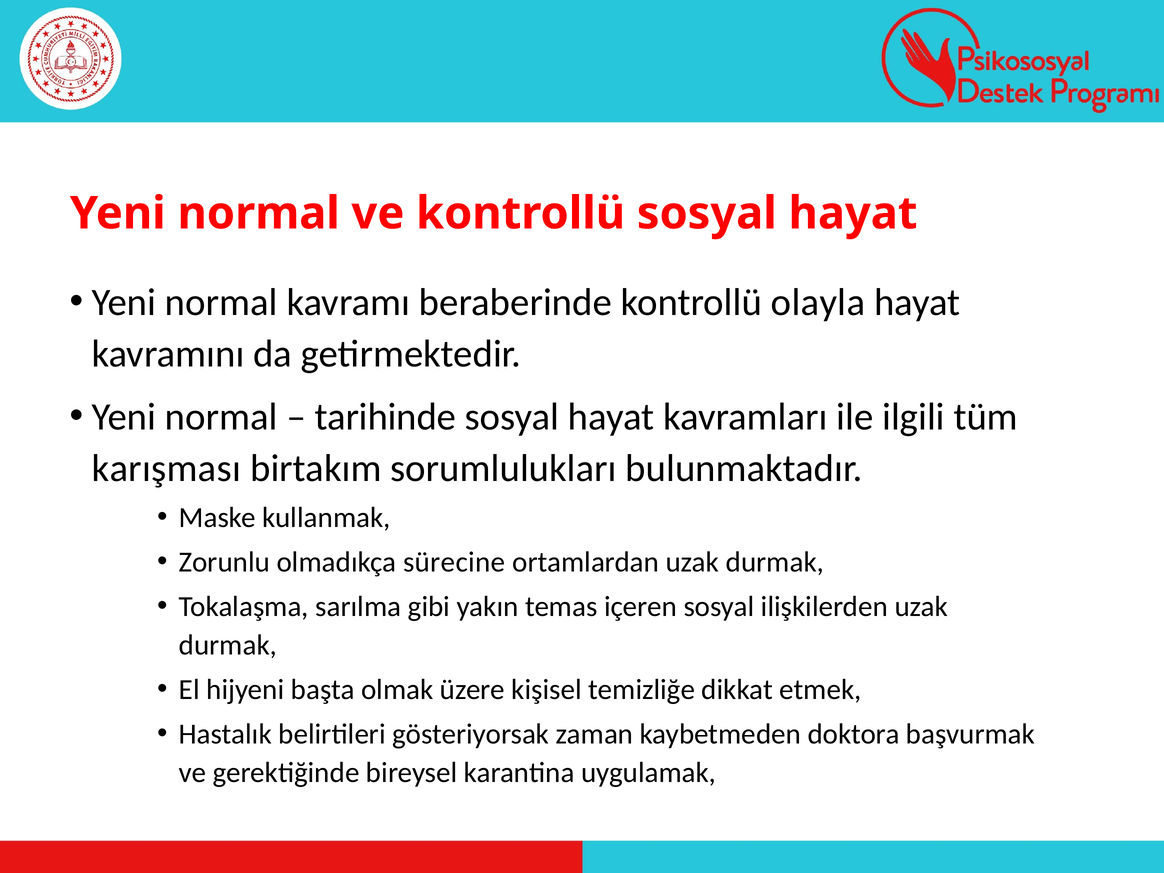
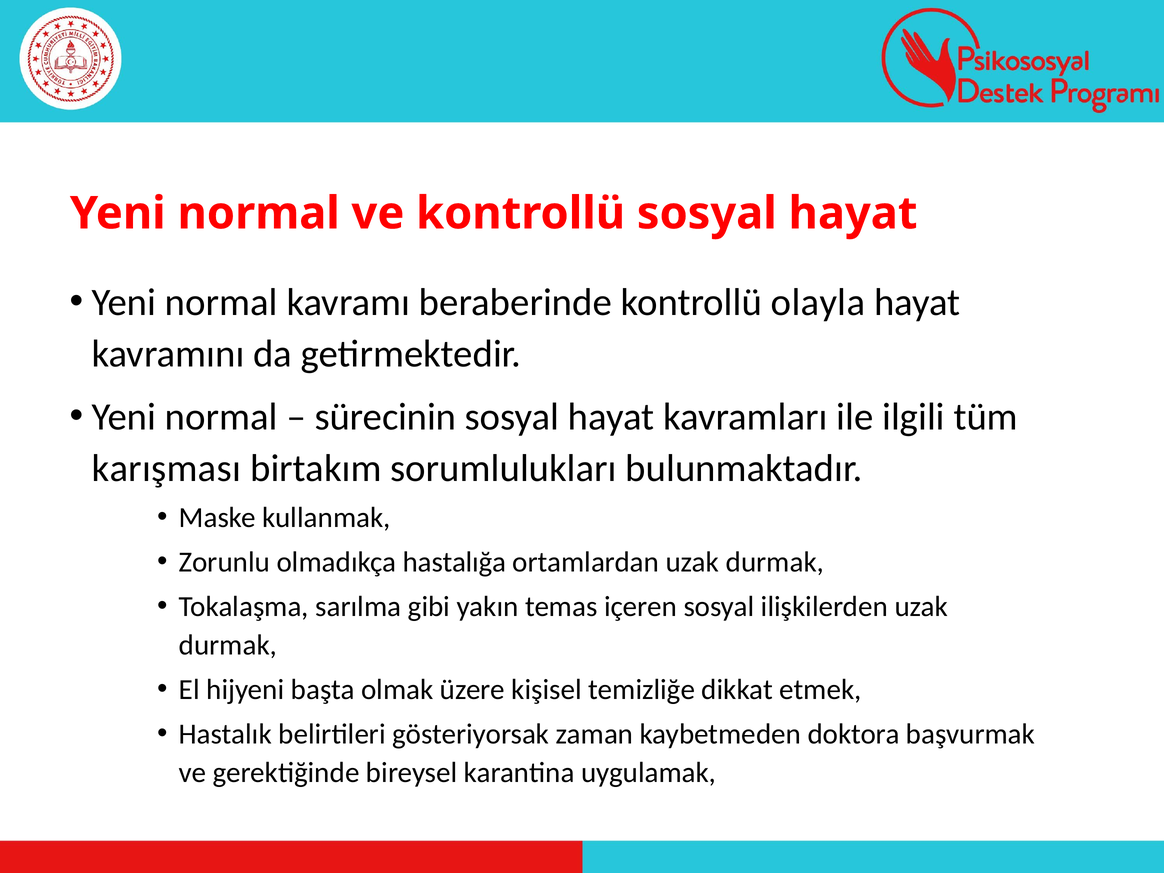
tarihinde: tarihinde -> sürecinin
sürecine: sürecine -> hastalığa
